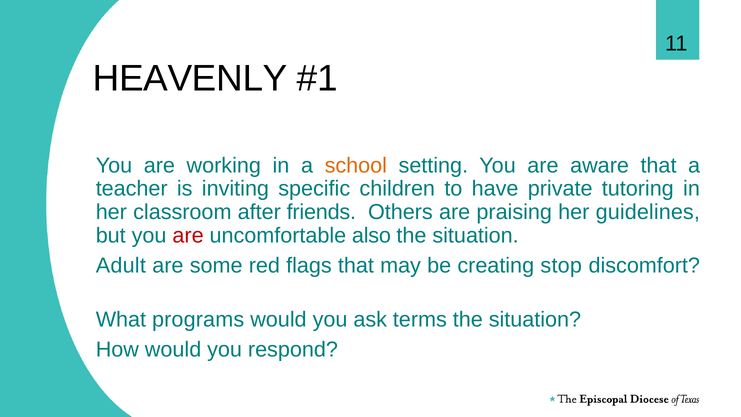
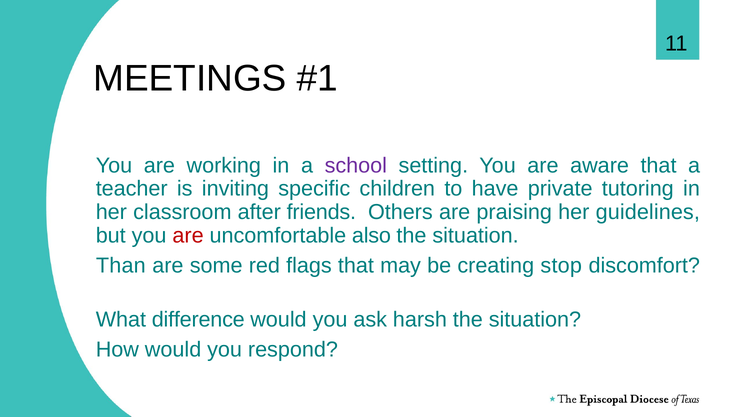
HEAVENLY: HEAVENLY -> MEETINGS
school colour: orange -> purple
Adult: Adult -> Than
programs: programs -> difference
terms: terms -> harsh
